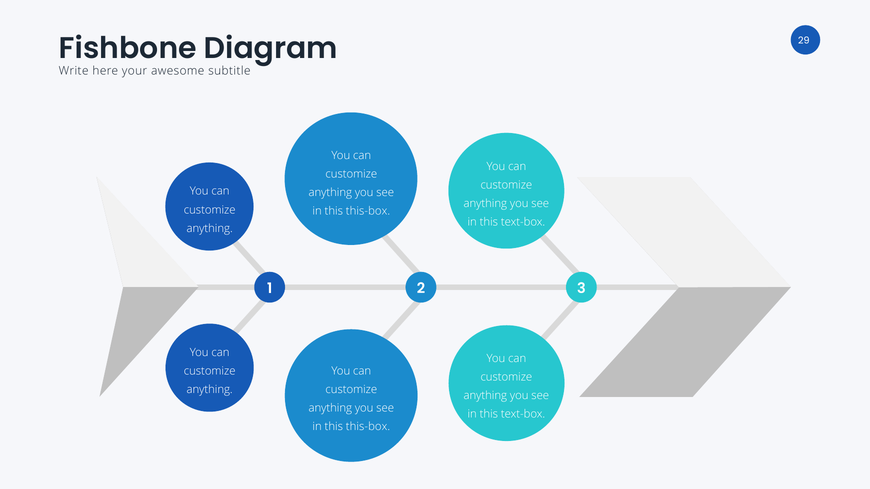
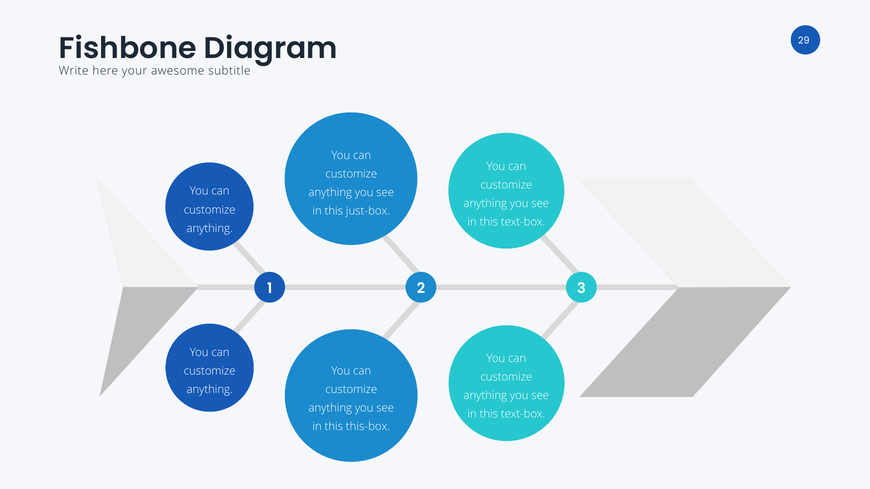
this-box at (368, 211): this-box -> just-box
